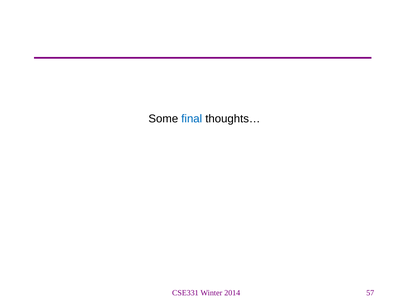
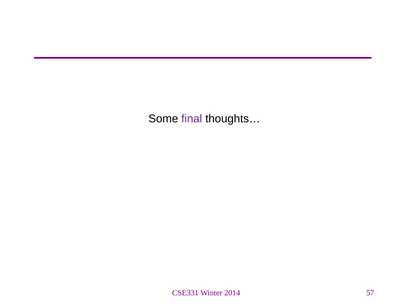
final colour: blue -> purple
